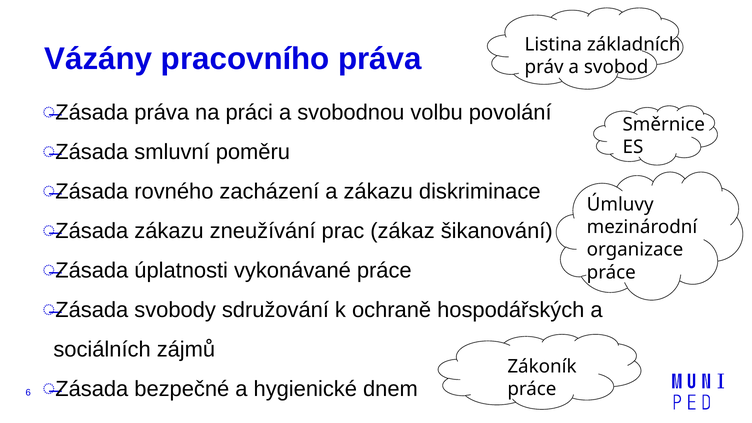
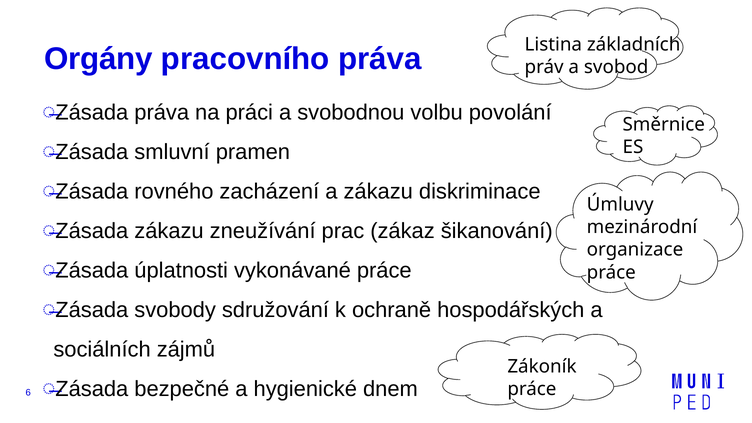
Vázány: Vázány -> Orgány
poměru: poměru -> pramen
